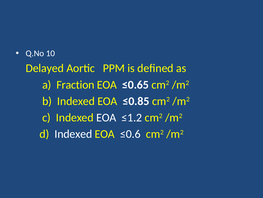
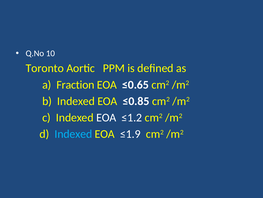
Delayed: Delayed -> Toronto
Indexed at (73, 134) colour: white -> light blue
≤0.6: ≤0.6 -> ≤1.9
